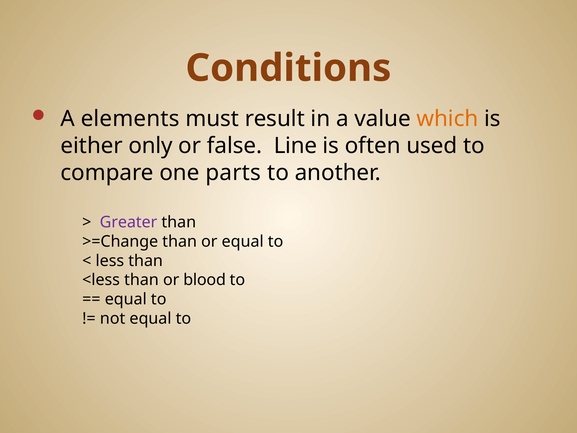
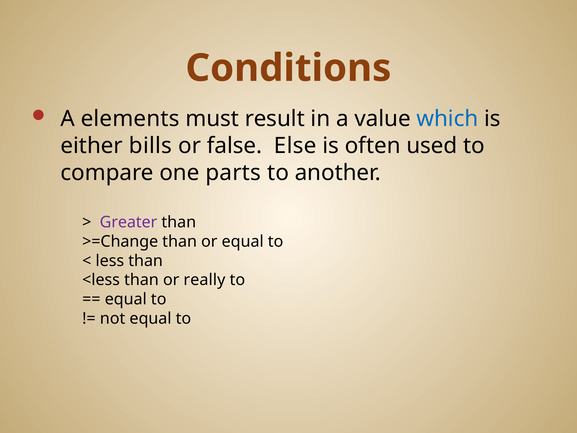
which colour: orange -> blue
only: only -> bills
Line: Line -> Else
blood: blood -> really
